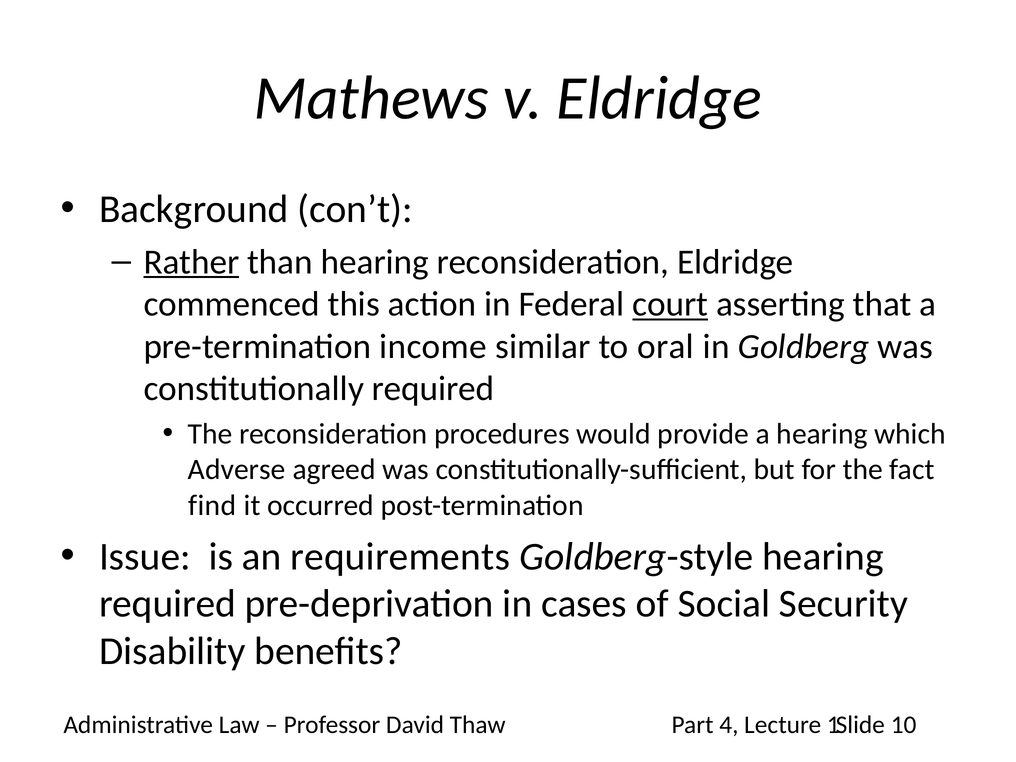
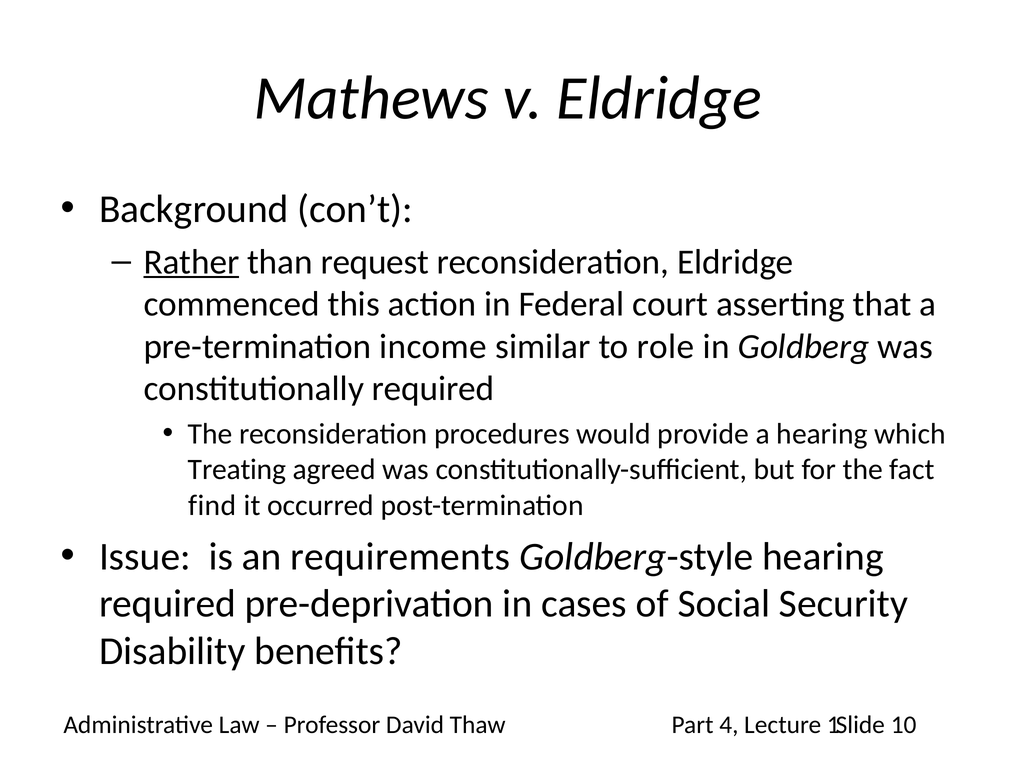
than hearing: hearing -> request
court underline: present -> none
oral: oral -> role
Adverse: Adverse -> Treating
